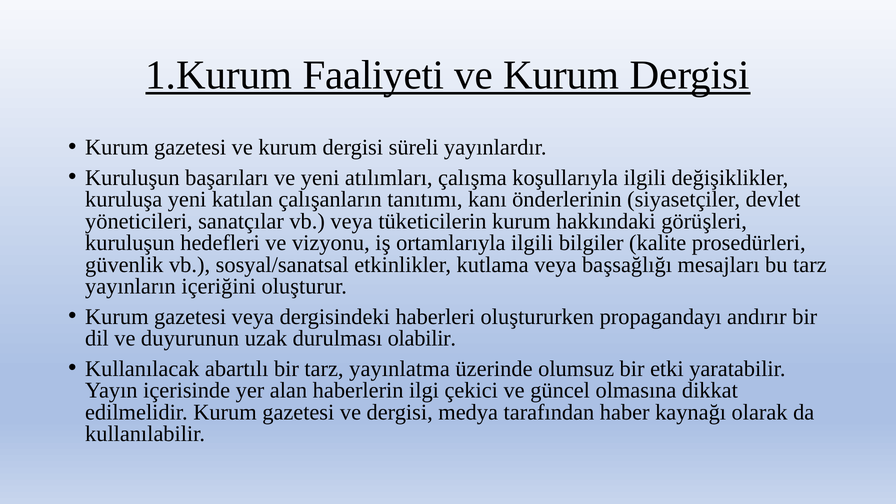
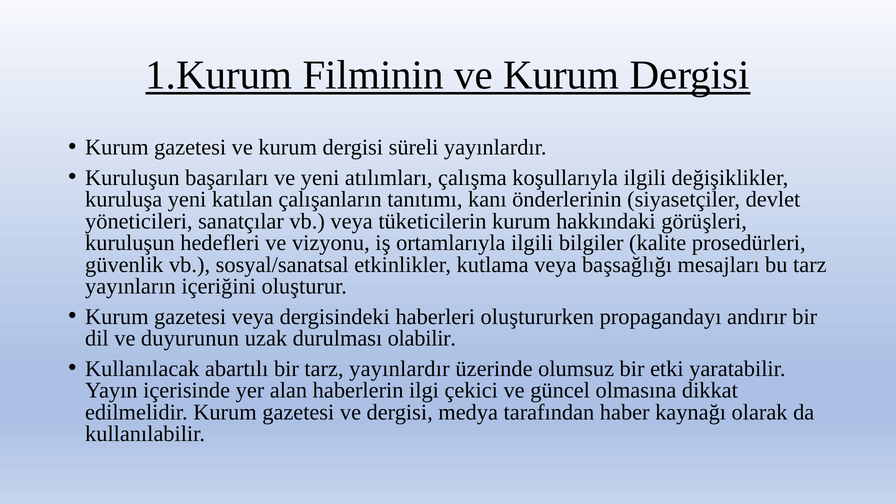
Faaliyeti: Faaliyeti -> Filminin
tarz yayınlatma: yayınlatma -> yayınlardır
